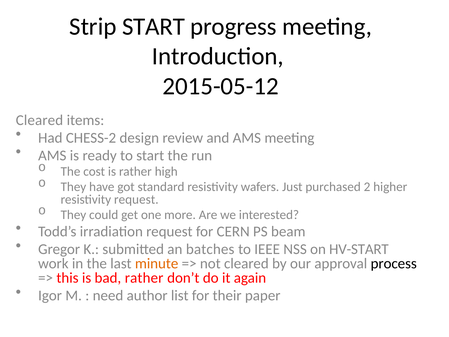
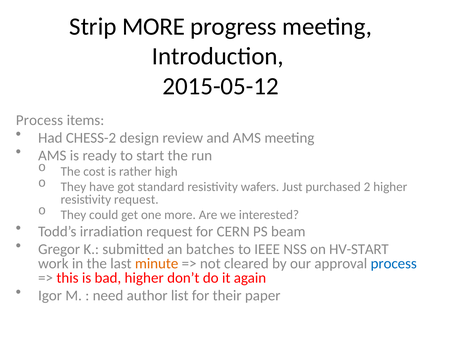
Strip START: START -> MORE
Cleared at (39, 120): Cleared -> Process
process at (394, 263) colour: black -> blue
bad rather: rather -> higher
